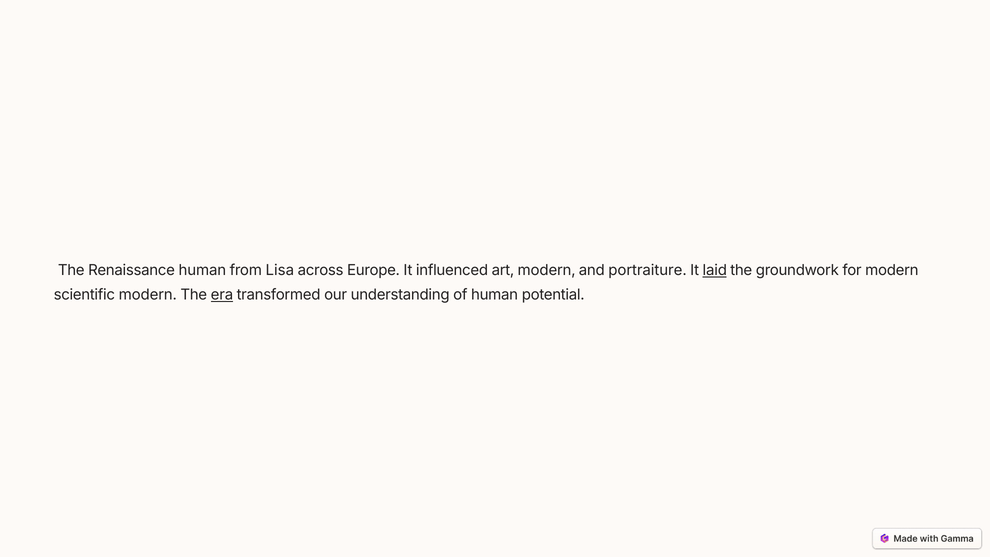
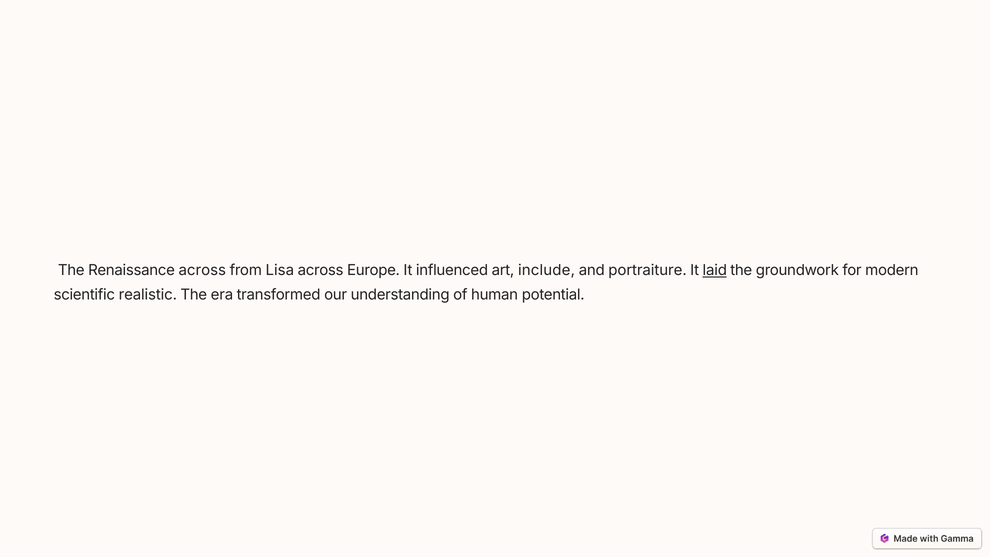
Renaissance human: human -> across
art modern: modern -> include
scientific modern: modern -> realistic
era underline: present -> none
